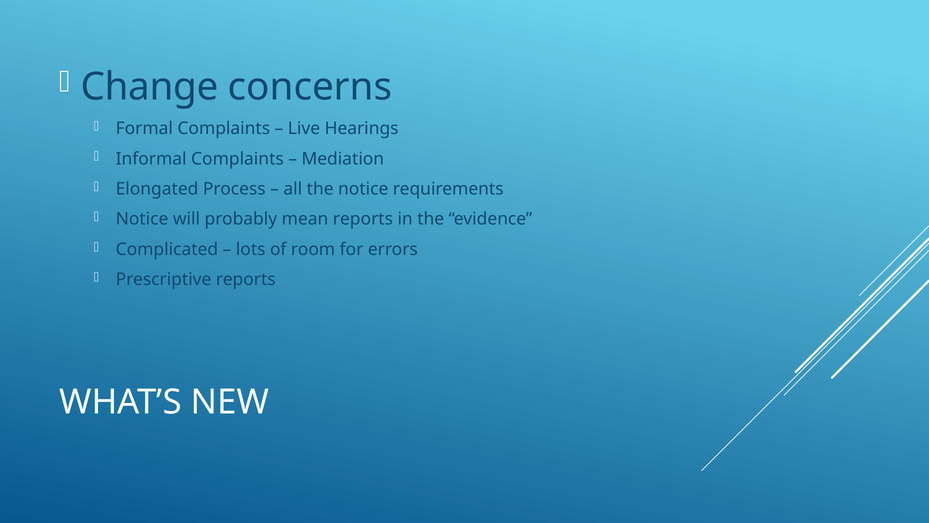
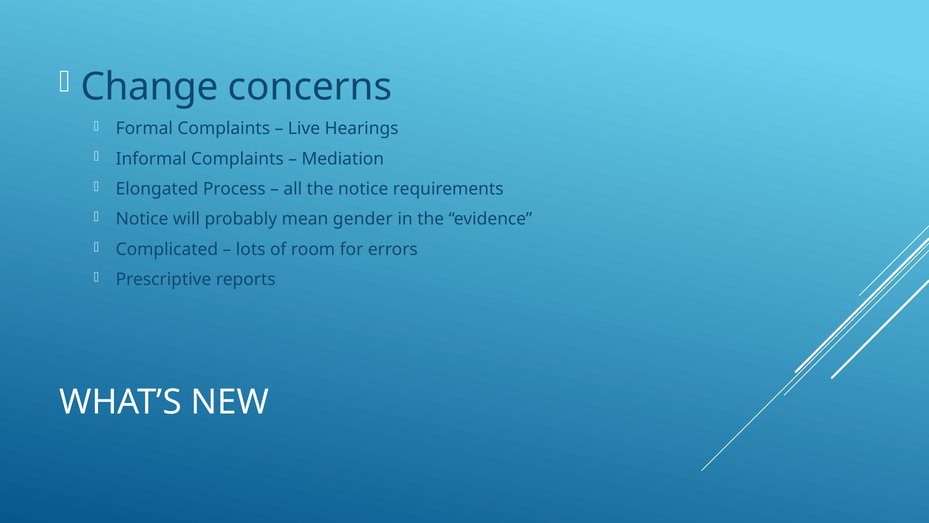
mean reports: reports -> gender
